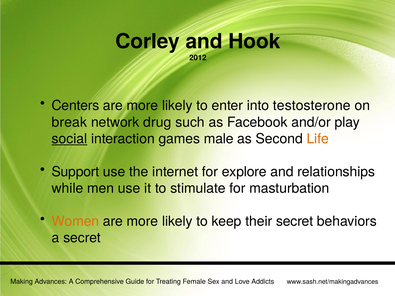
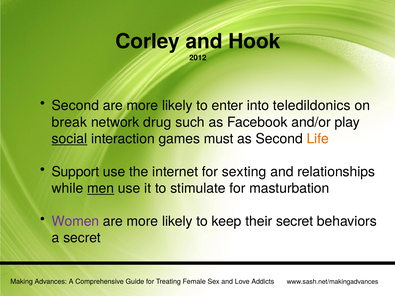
Centers at (75, 106): Centers -> Second
testosterone: testosterone -> teledildonics
male: male -> must
explore: explore -> sexting
men underline: none -> present
Women colour: orange -> purple
